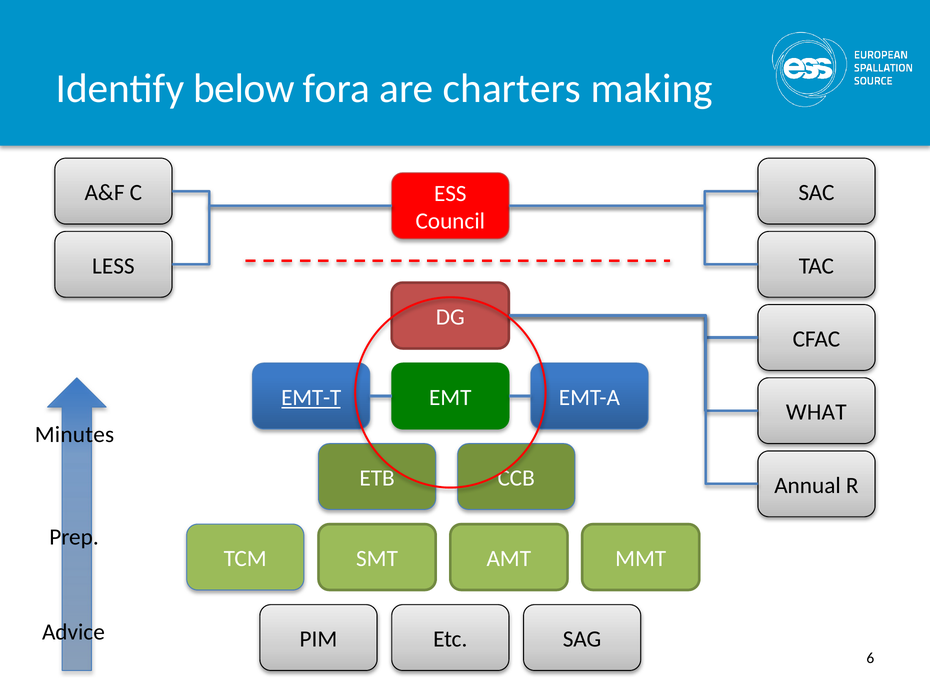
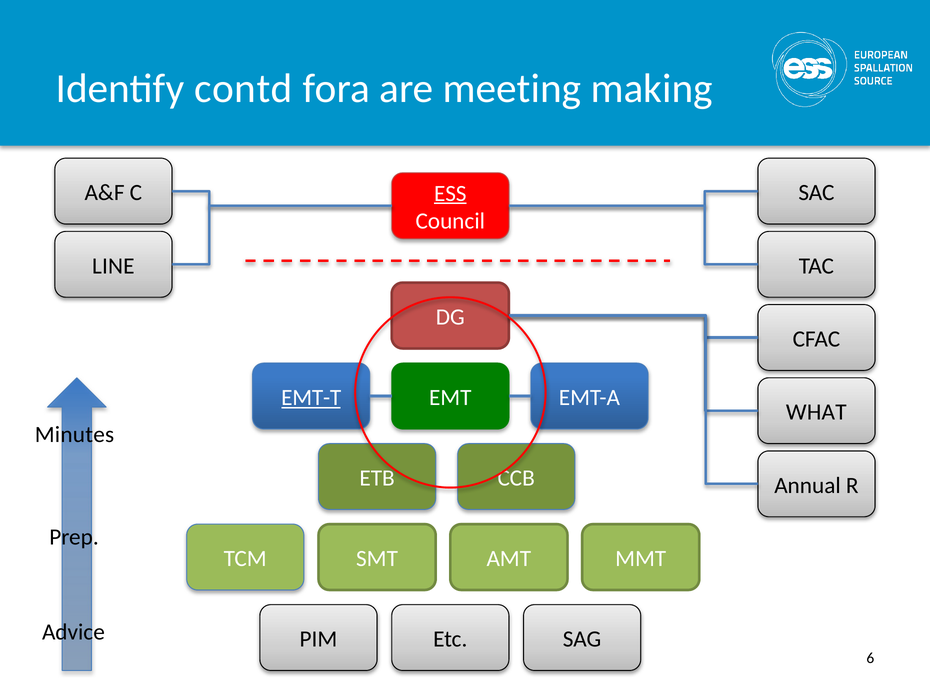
below: below -> contd
charters: charters -> meeting
ESS underline: none -> present
LESS: LESS -> LINE
